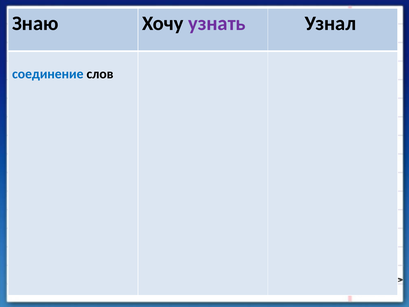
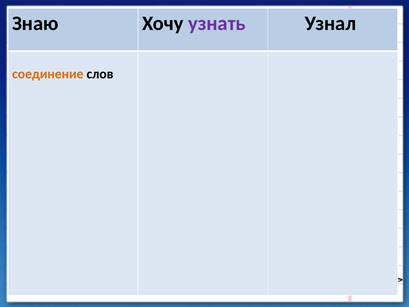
соединение colour: blue -> orange
